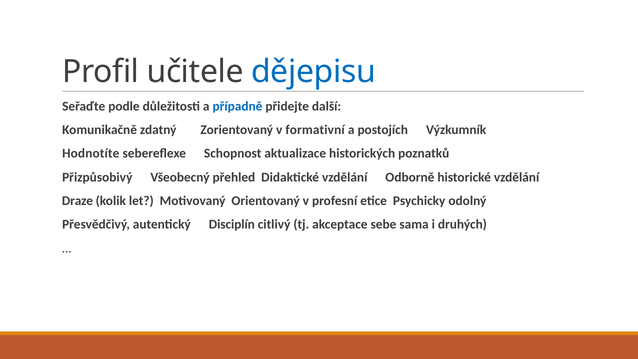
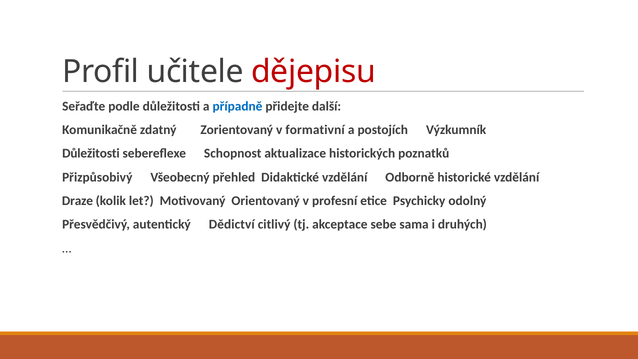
dějepisu colour: blue -> red
Hodnotíte at (91, 153): Hodnotíte -> Důležitosti
Disciplín: Disciplín -> Dědictví
